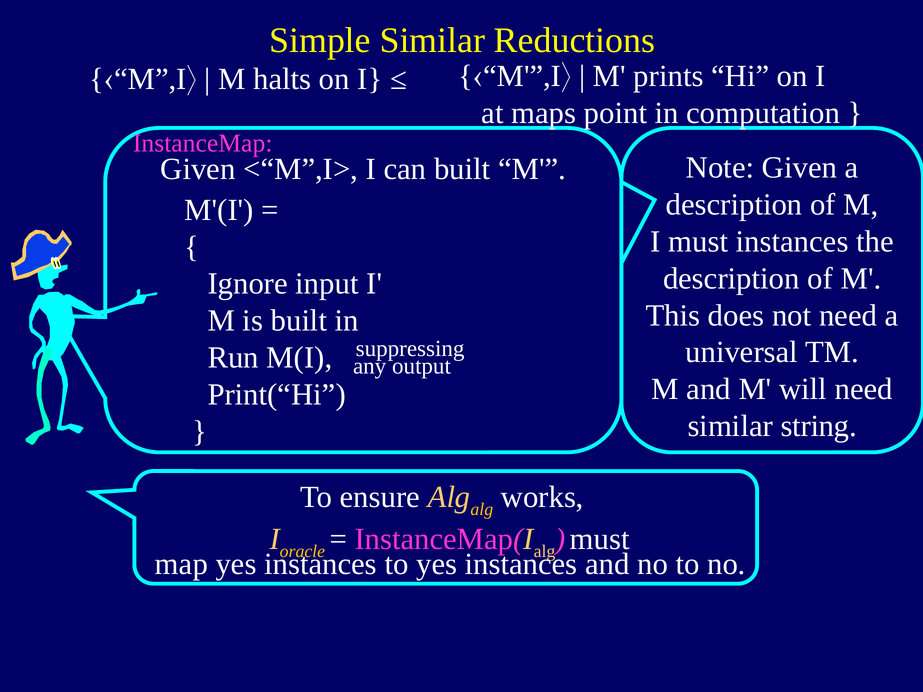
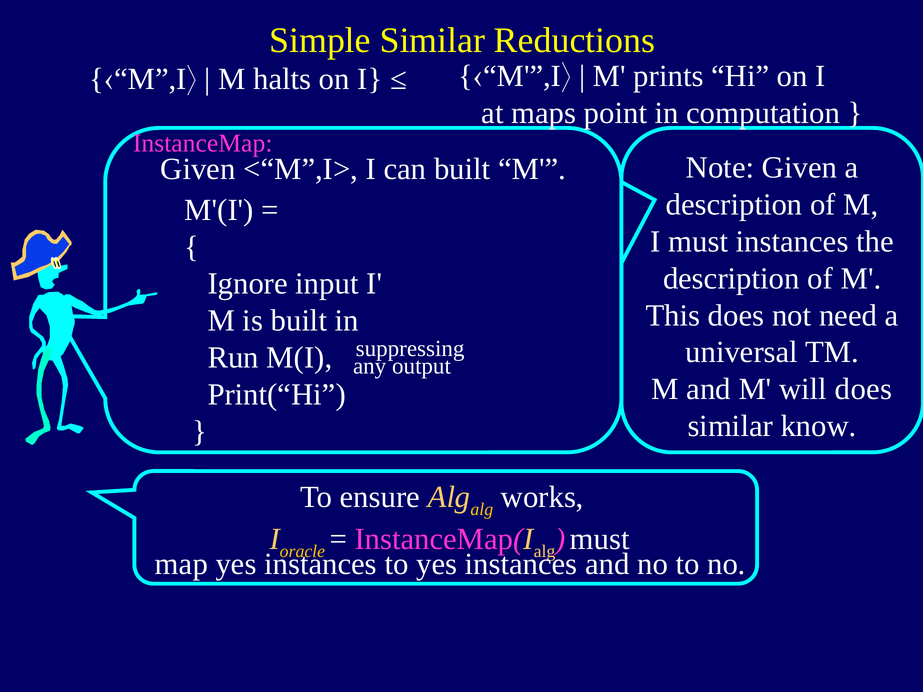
will need: need -> does
string: string -> know
